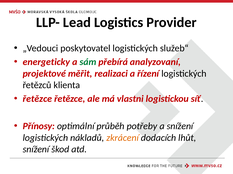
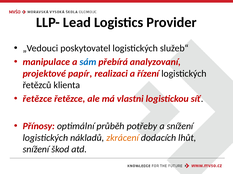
energeticky: energeticky -> manipulace
sám colour: green -> blue
měřit: měřit -> papír
